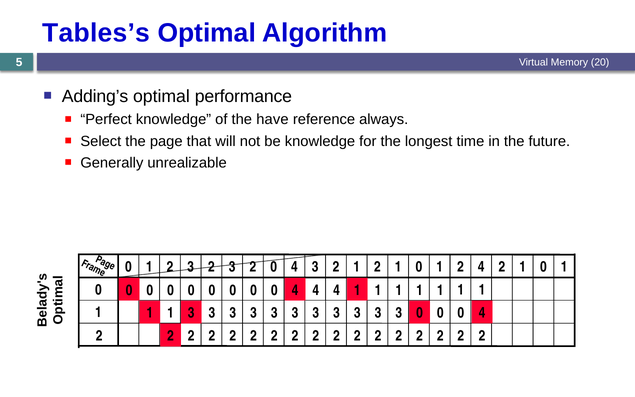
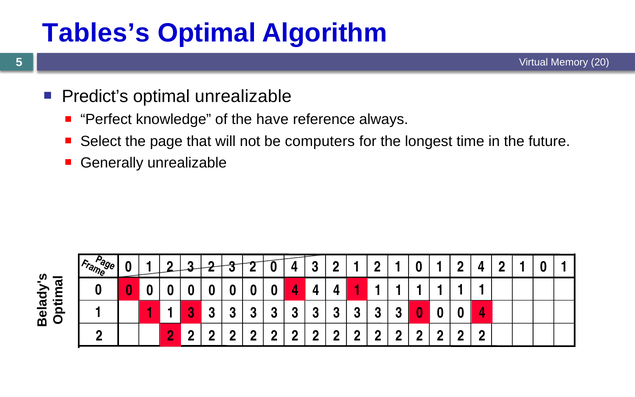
Adding’s: Adding’s -> Predict’s
optimal performance: performance -> unrealizable
be knowledge: knowledge -> computers
